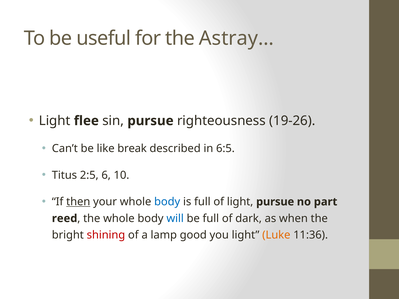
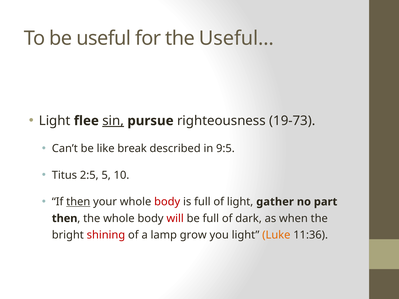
Astray…: Astray… -> Useful…
sin underline: none -> present
19-26: 19-26 -> 19-73
6:5: 6:5 -> 9:5
6: 6 -> 5
body at (167, 202) colour: blue -> red
light pursue: pursue -> gather
reed at (65, 219): reed -> then
will colour: blue -> red
good: good -> grow
